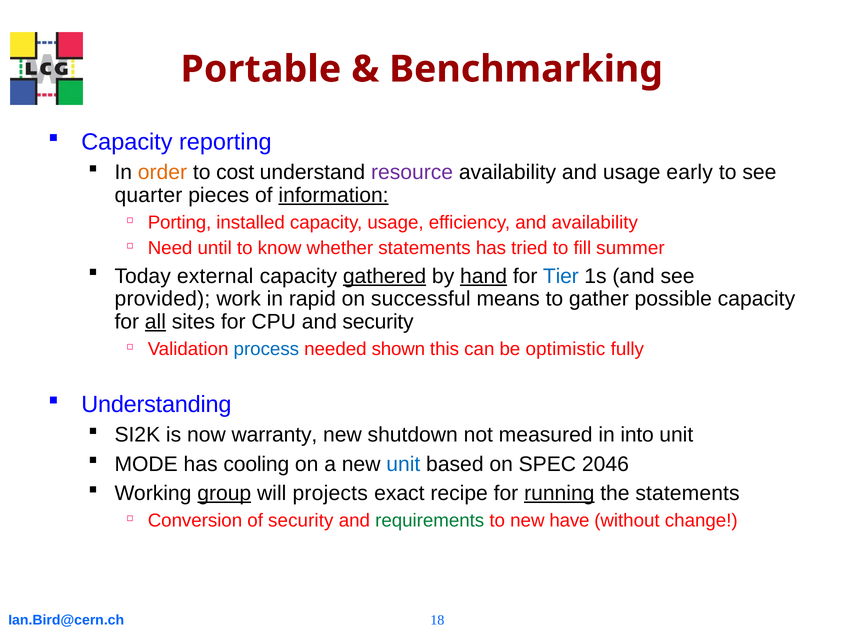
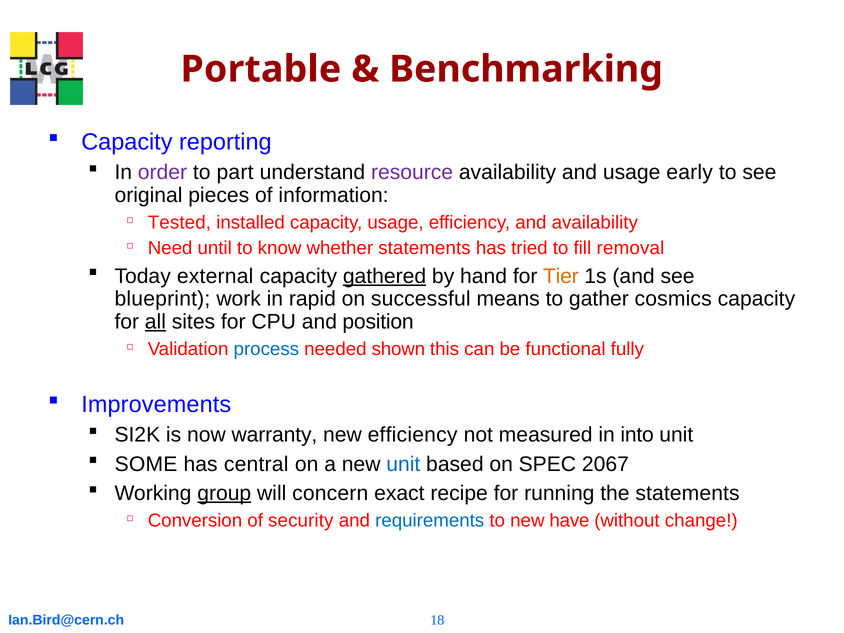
order colour: orange -> purple
cost: cost -> part
quarter: quarter -> original
information underline: present -> none
Porting: Porting -> Tested
summer: summer -> removal
hand underline: present -> none
Tier colour: blue -> orange
provided: provided -> blueprint
possible: possible -> cosmics
and security: security -> position
optimistic: optimistic -> functional
Understanding: Understanding -> Improvements
new shutdown: shutdown -> efficiency
MODE: MODE -> SOME
cooling: cooling -> central
2046: 2046 -> 2067
projects: projects -> concern
running underline: present -> none
requirements colour: green -> blue
